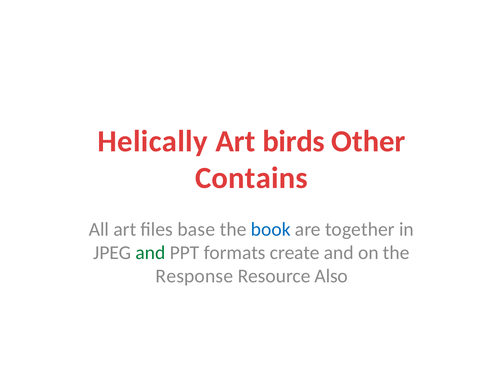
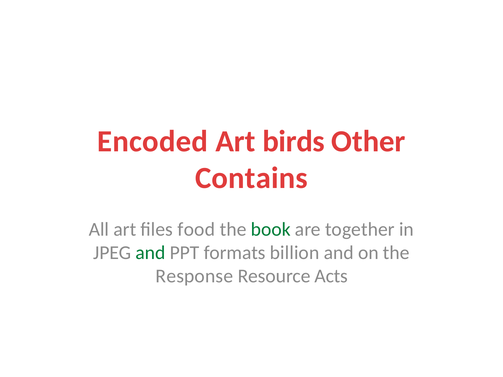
Helically: Helically -> Encoded
base: base -> food
book colour: blue -> green
create: create -> billion
Also: Also -> Acts
